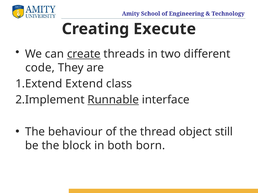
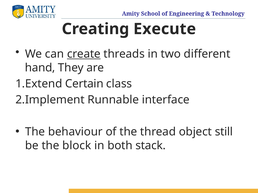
code: code -> hand
Extend: Extend -> Certain
Runnable underline: present -> none
born: born -> stack
